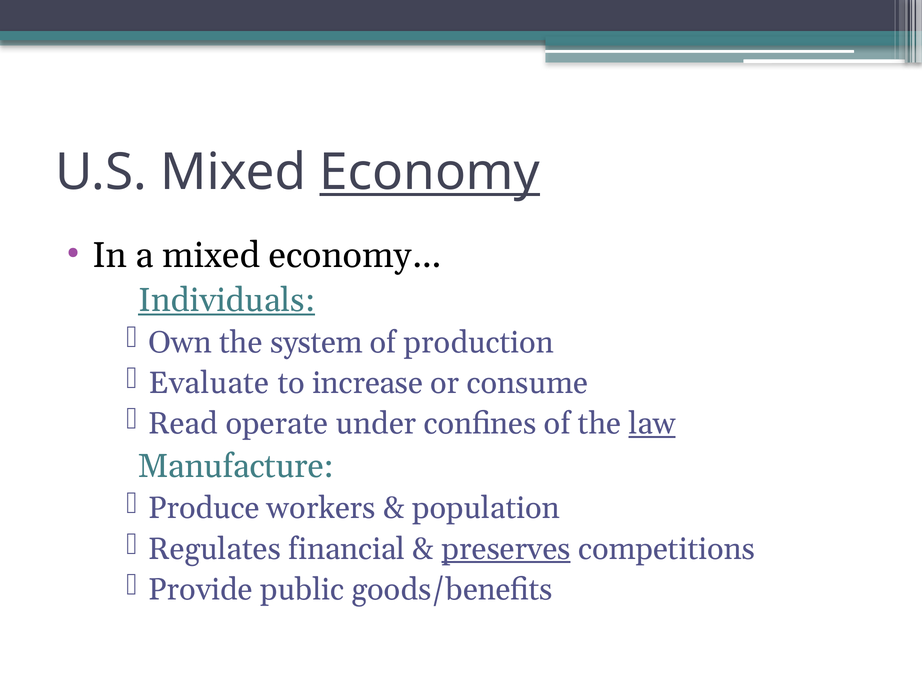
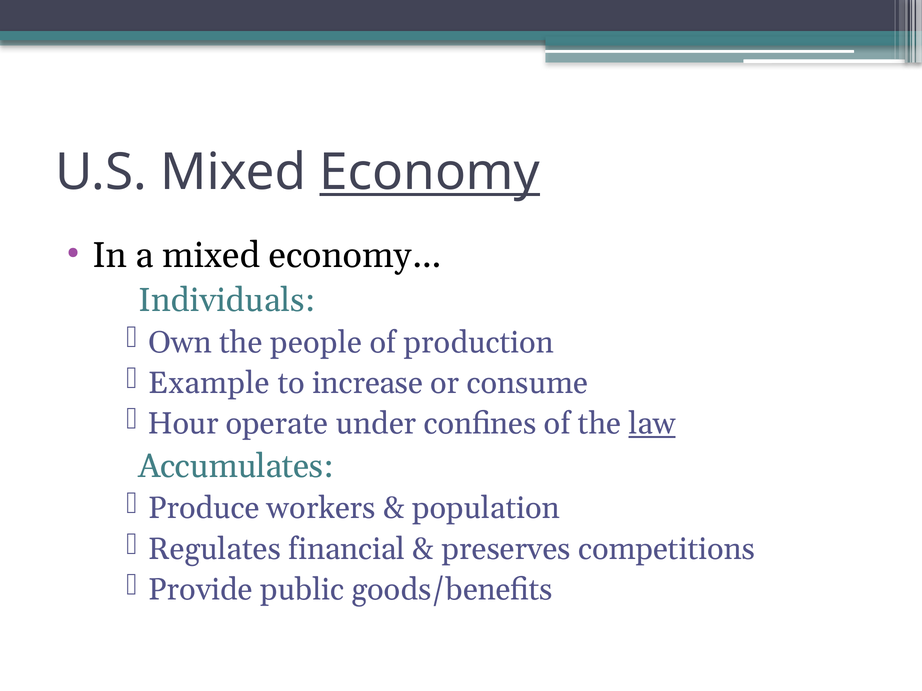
Individuals underline: present -> none
system: system -> people
Evaluate: Evaluate -> Example
Read: Read -> Hour
Manufacture: Manufacture -> Accumulates
preserves underline: present -> none
